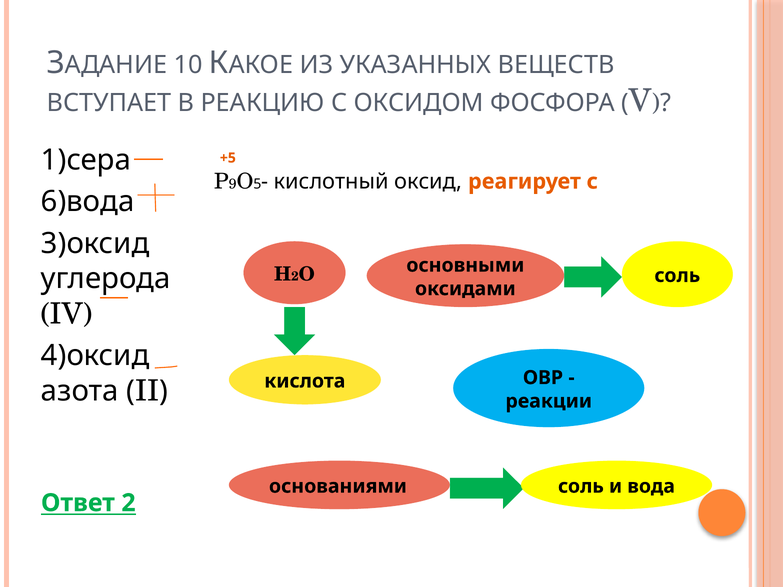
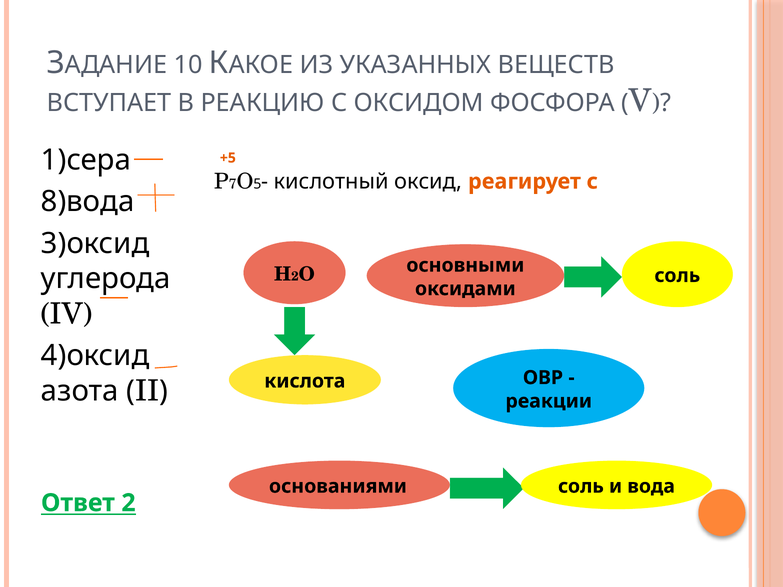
9: 9 -> 7
6)вода: 6)вода -> 8)вода
